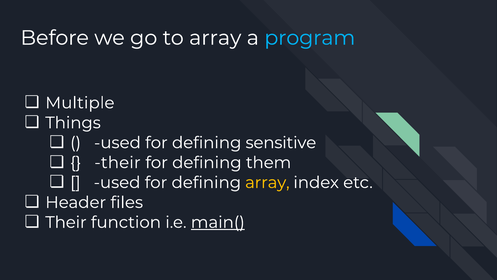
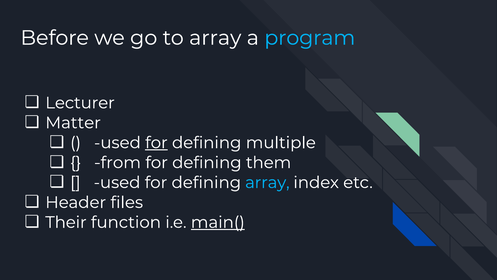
Multiple: Multiple -> Lecturer
Things: Things -> Matter
for at (156, 142) underline: none -> present
sensitive: sensitive -> multiple
their at (117, 162): their -> from
array at (267, 182) colour: yellow -> light blue
